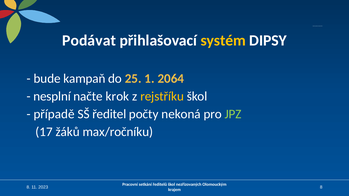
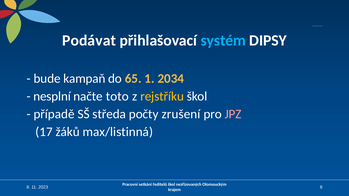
systém colour: yellow -> light blue
25: 25 -> 65
2064: 2064 -> 2034
krok: krok -> toto
ředitel: ředitel -> středa
nekoná: nekoná -> zrušení
JPZ colour: light green -> pink
max/ročníku: max/ročníku -> max/listinná
